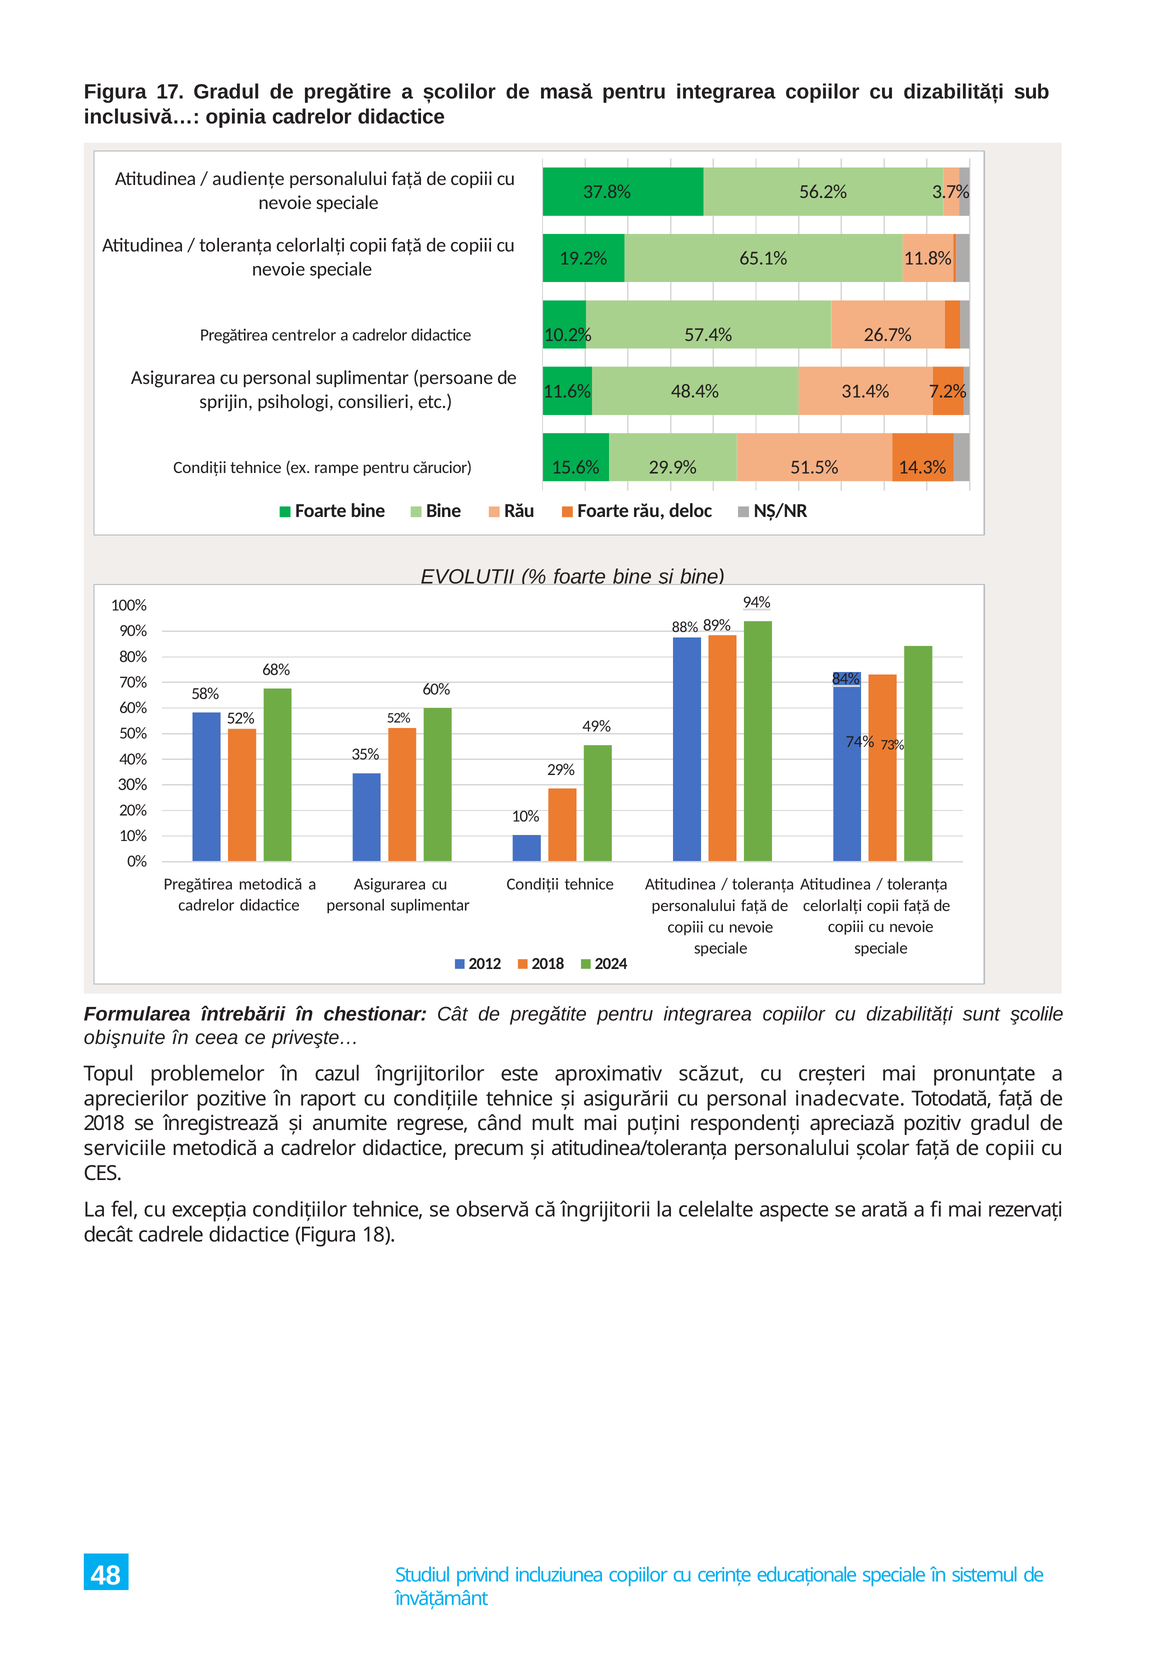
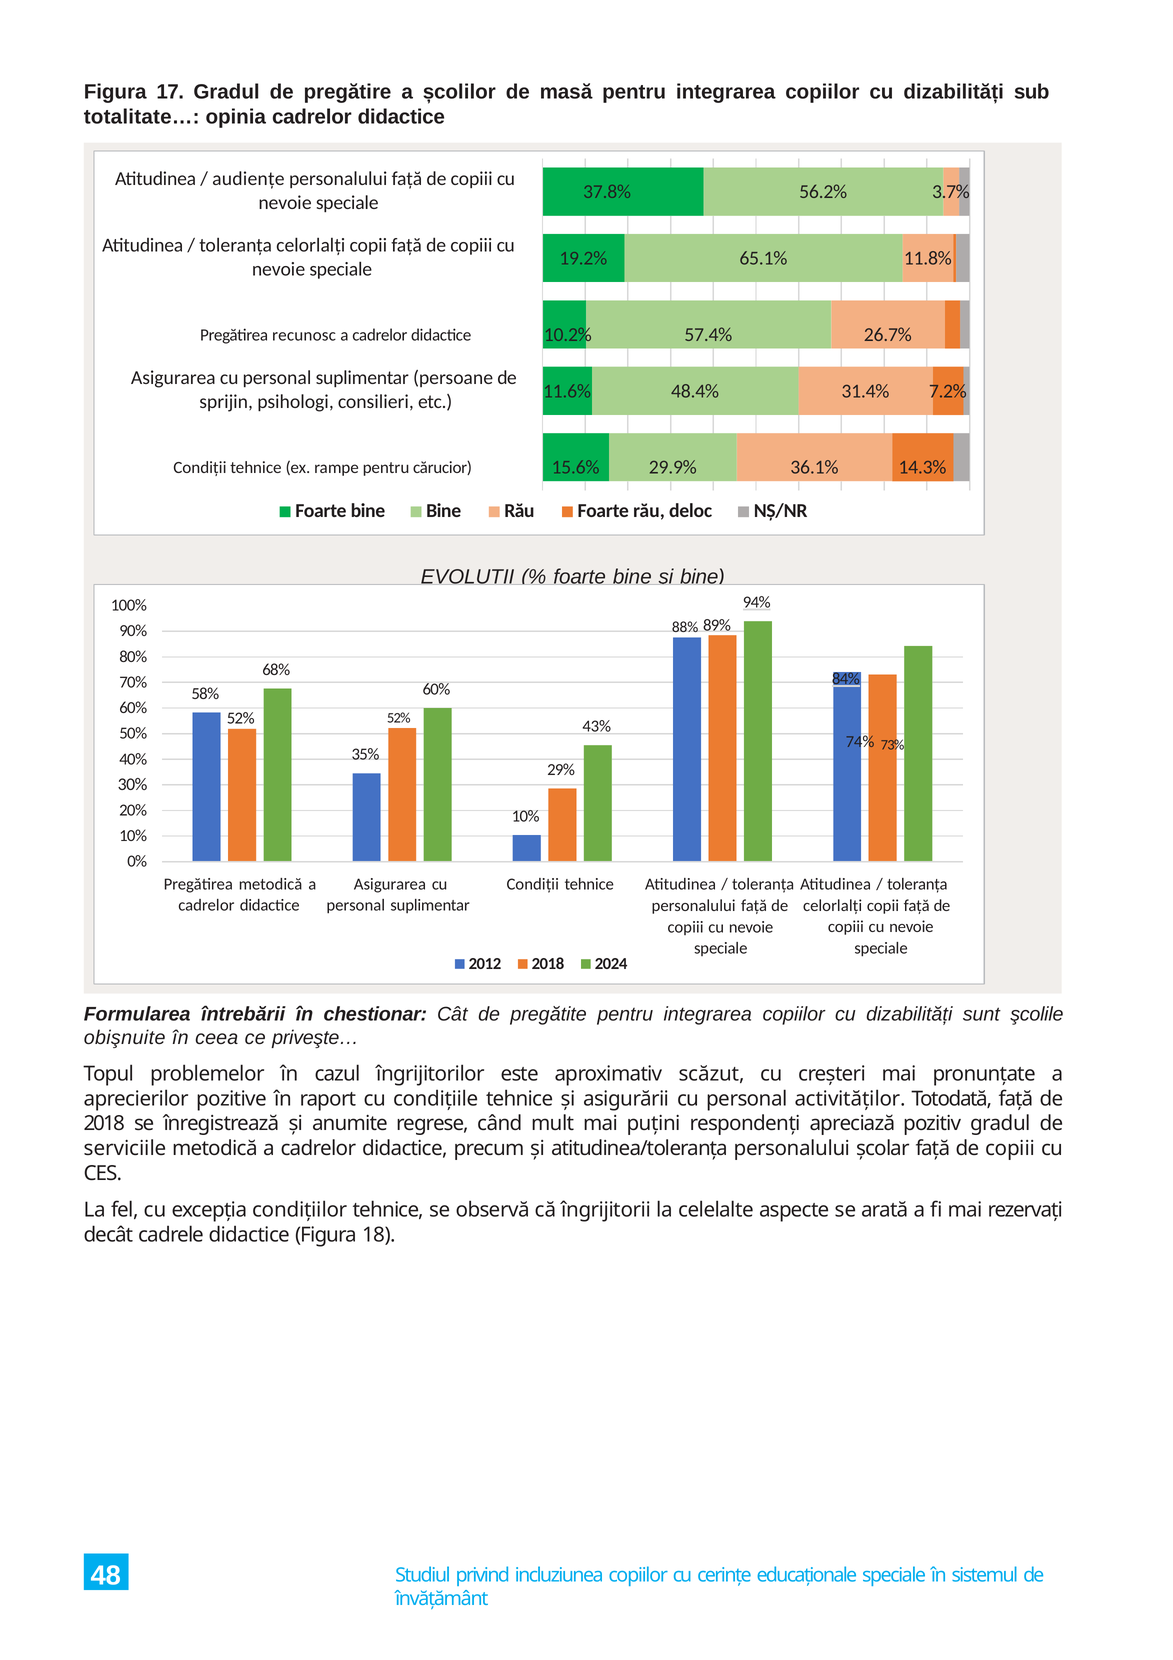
inclusivă…: inclusivă… -> totalitate…
centrelor: centrelor -> recunosc
51.5%: 51.5% -> 36.1%
49%: 49% -> 43%
inadecvate: inadecvate -> activităților
